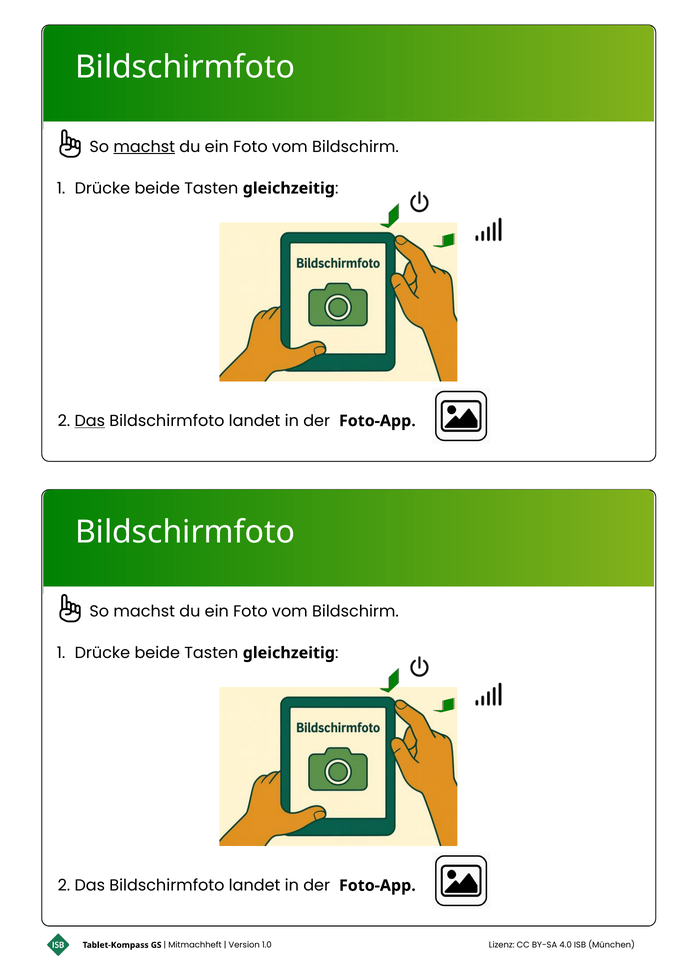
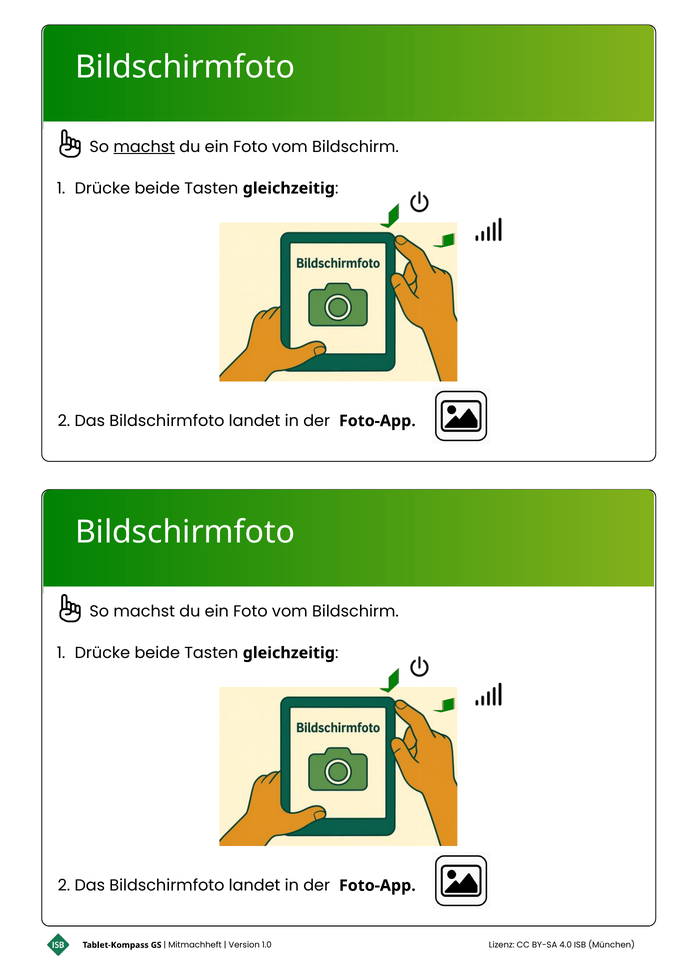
Das at (90, 421) underline: present -> none
